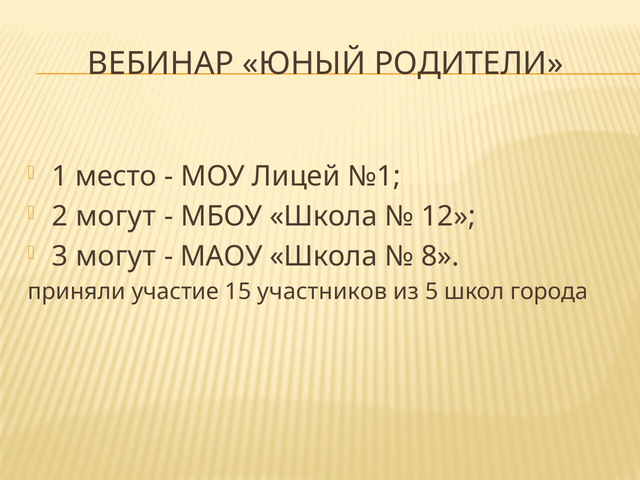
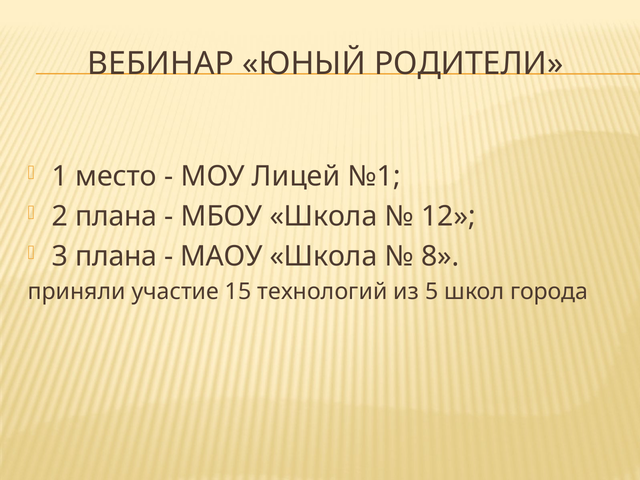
2 могут: могут -> плана
3 могут: могут -> плана
участников: участников -> технологий
